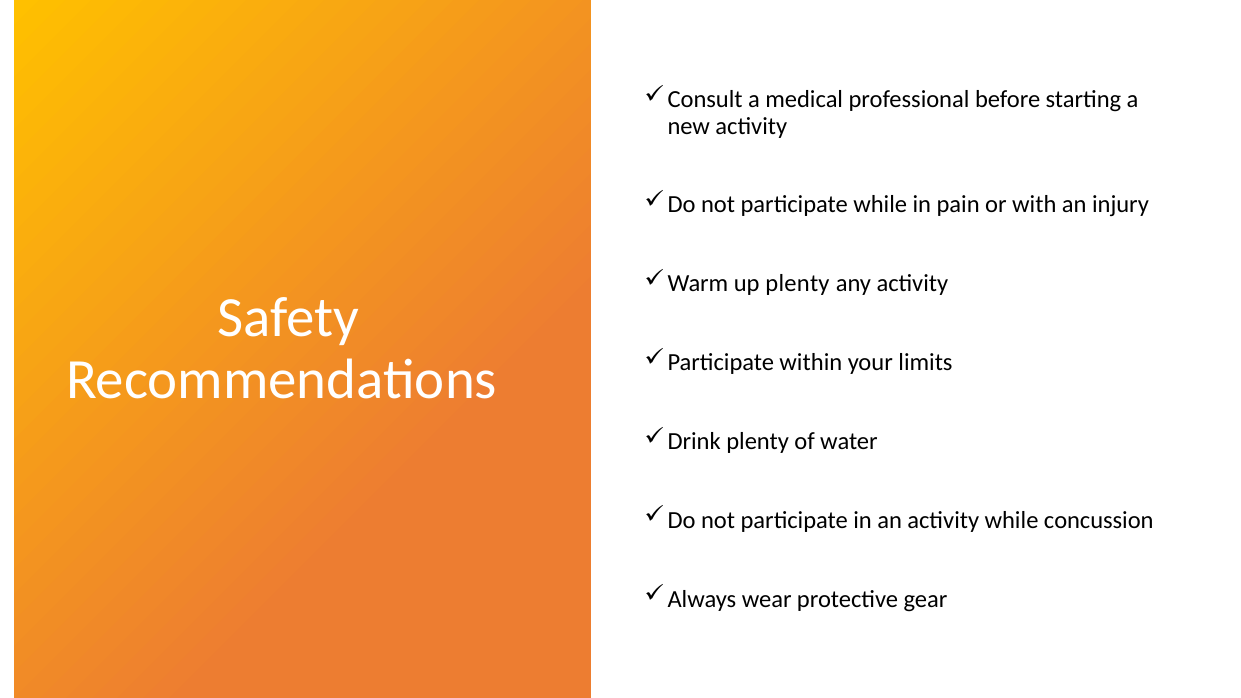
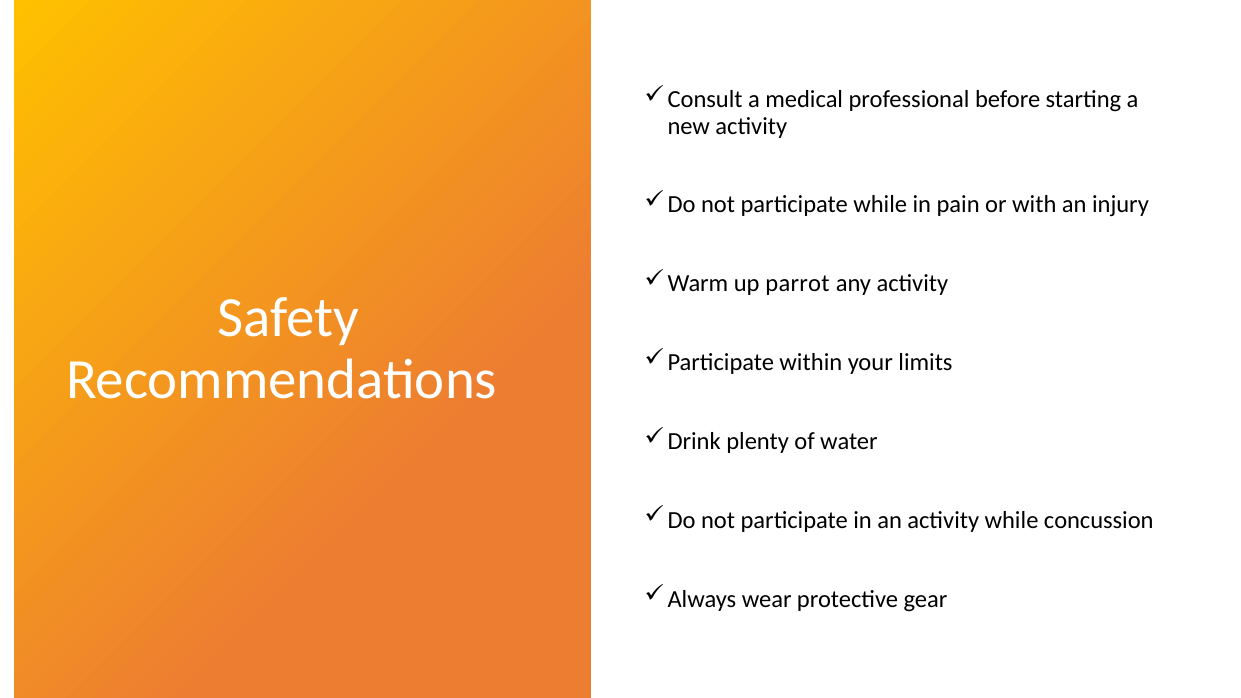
up plenty: plenty -> parrot
